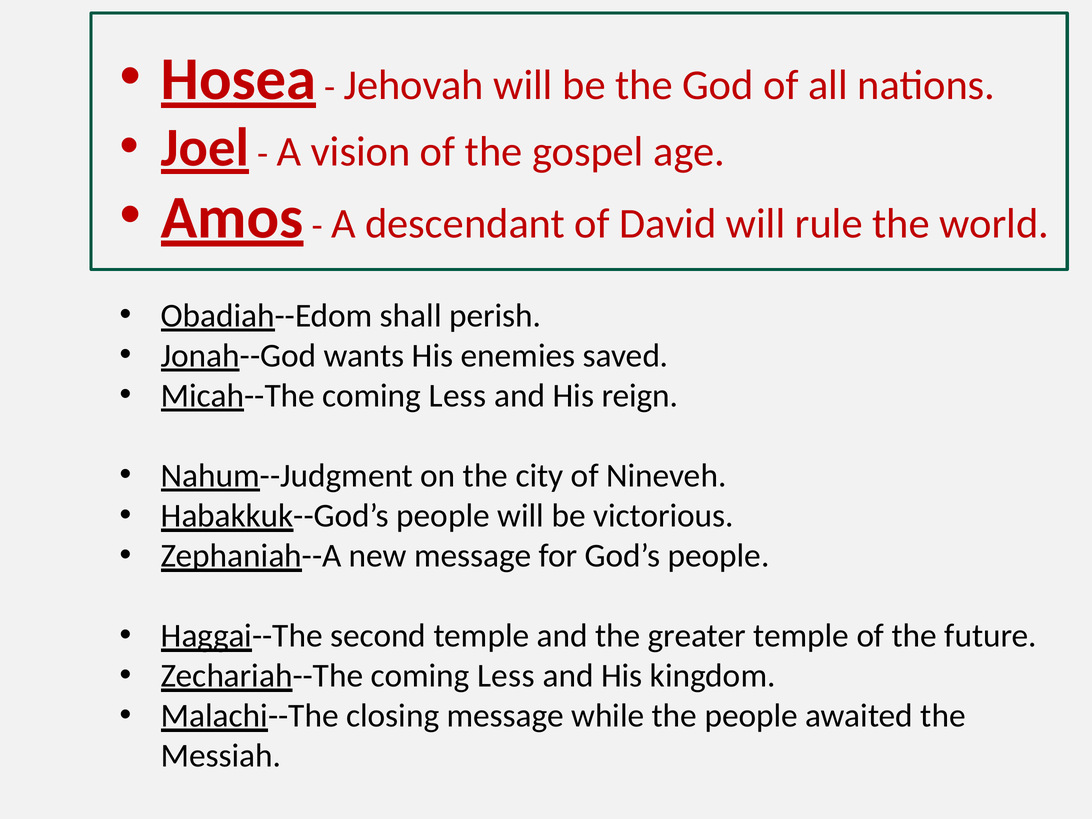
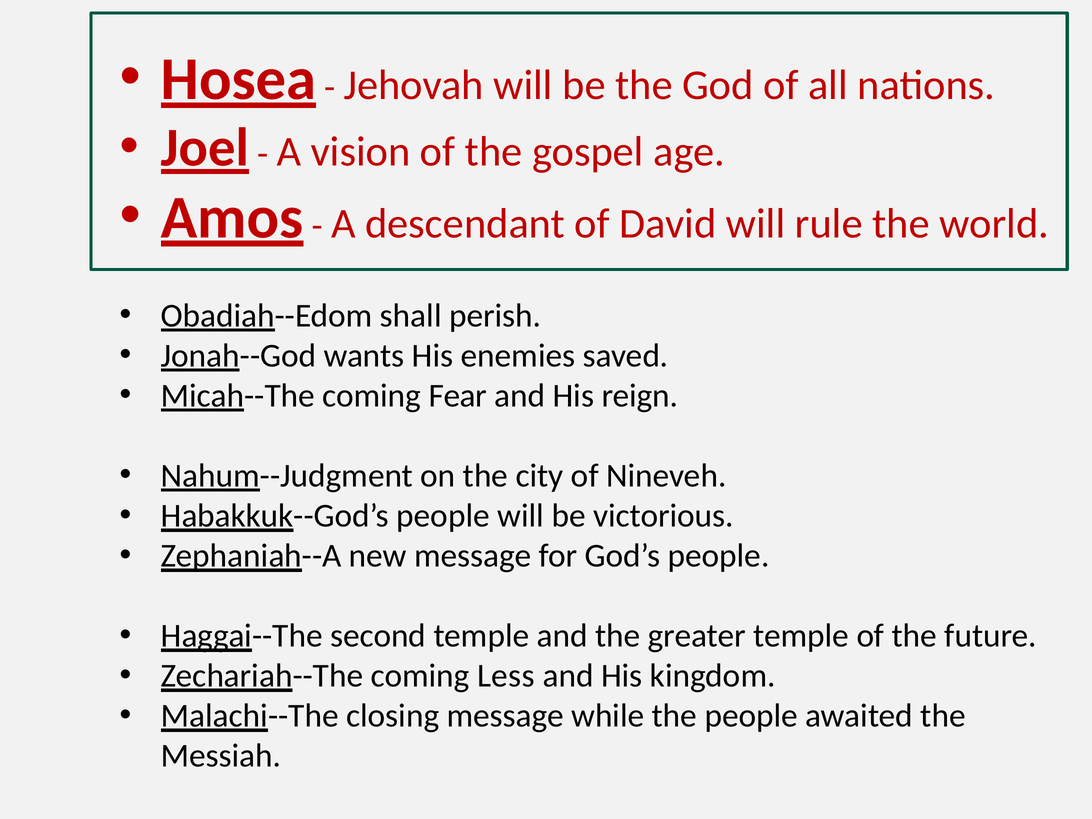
Micah--The coming Less: Less -> Fear
